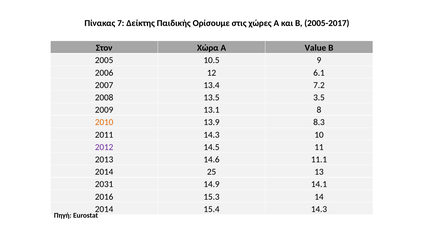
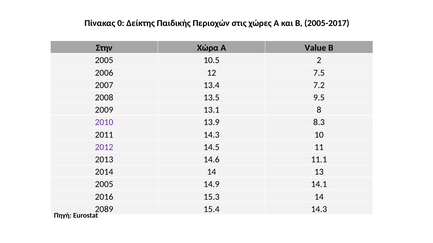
7: 7 -> 0
Ορίσουμε: Ορίσουμε -> Περιοχών
Στον: Στον -> Στην
9: 9 -> 2
6.1: 6.1 -> 7.5
3.5: 3.5 -> 9.5
2010 colour: orange -> purple
2014 25: 25 -> 14
2031 at (104, 185): 2031 -> 2005
2014 at (104, 210): 2014 -> 2089
